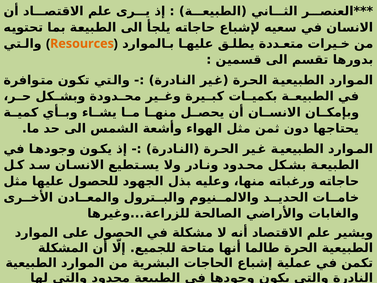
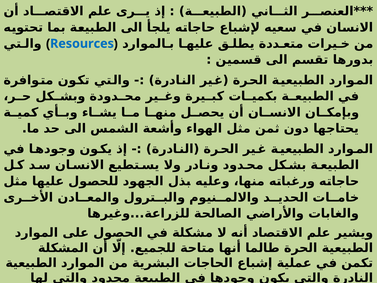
Resources colour: orange -> blue
